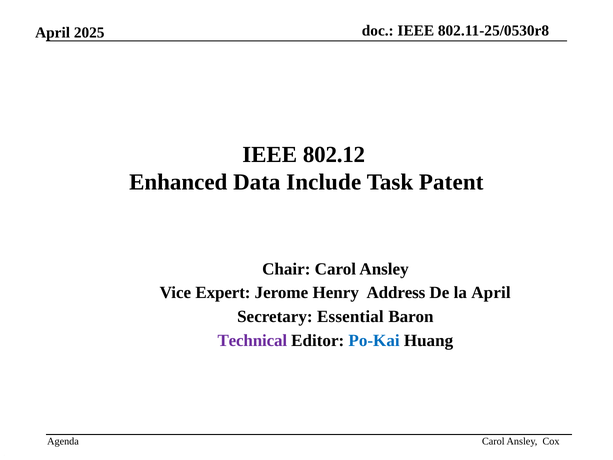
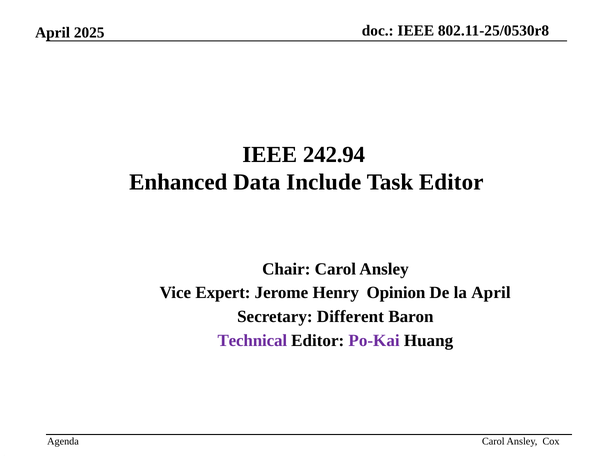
802.12: 802.12 -> 242.94
Task Patent: Patent -> Editor
Address: Address -> Opinion
Essential: Essential -> Different
Po-Kai colour: blue -> purple
